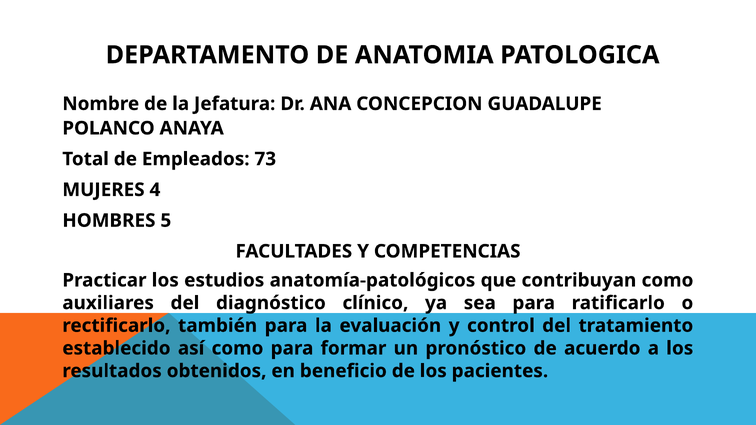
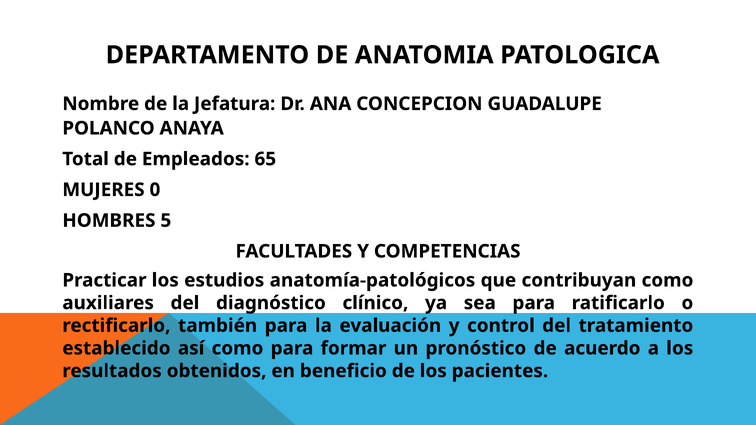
73: 73 -> 65
4: 4 -> 0
